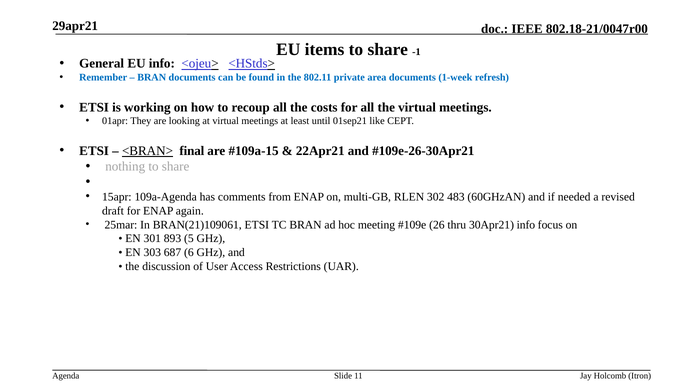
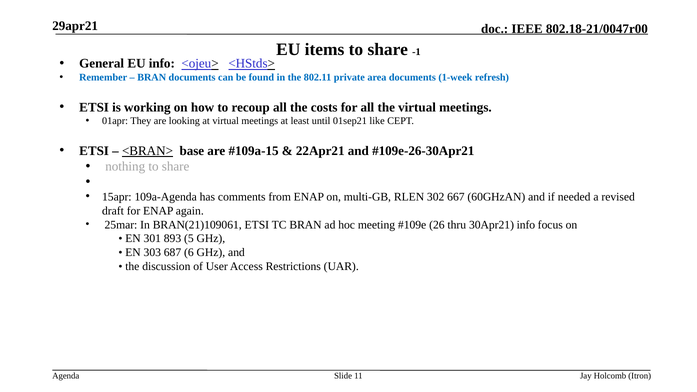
final: final -> base
483: 483 -> 667
